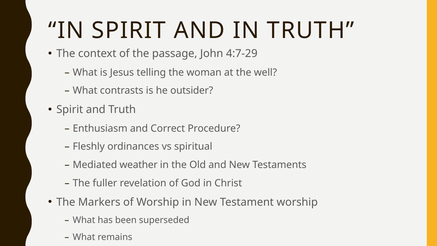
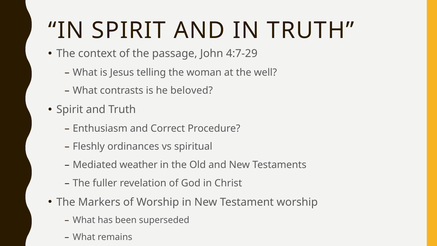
outsider: outsider -> beloved
